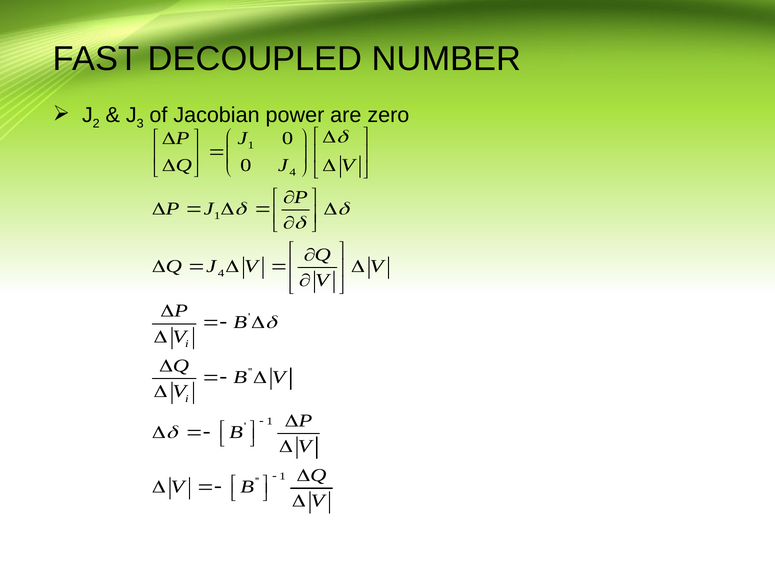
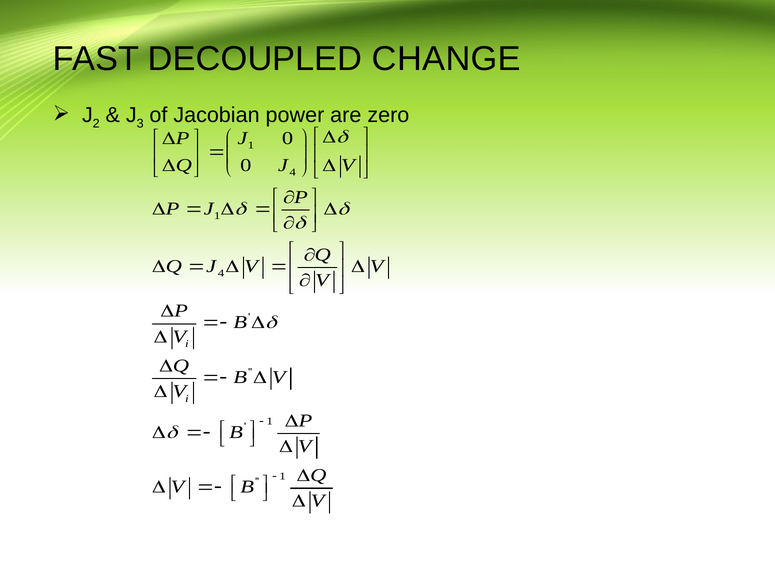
NUMBER: NUMBER -> CHANGE
